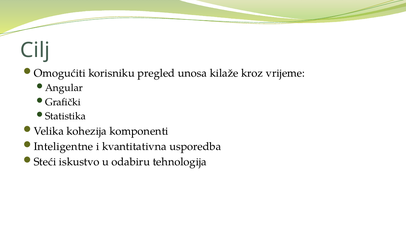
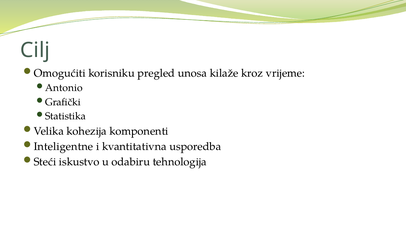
Angular: Angular -> Antonio
